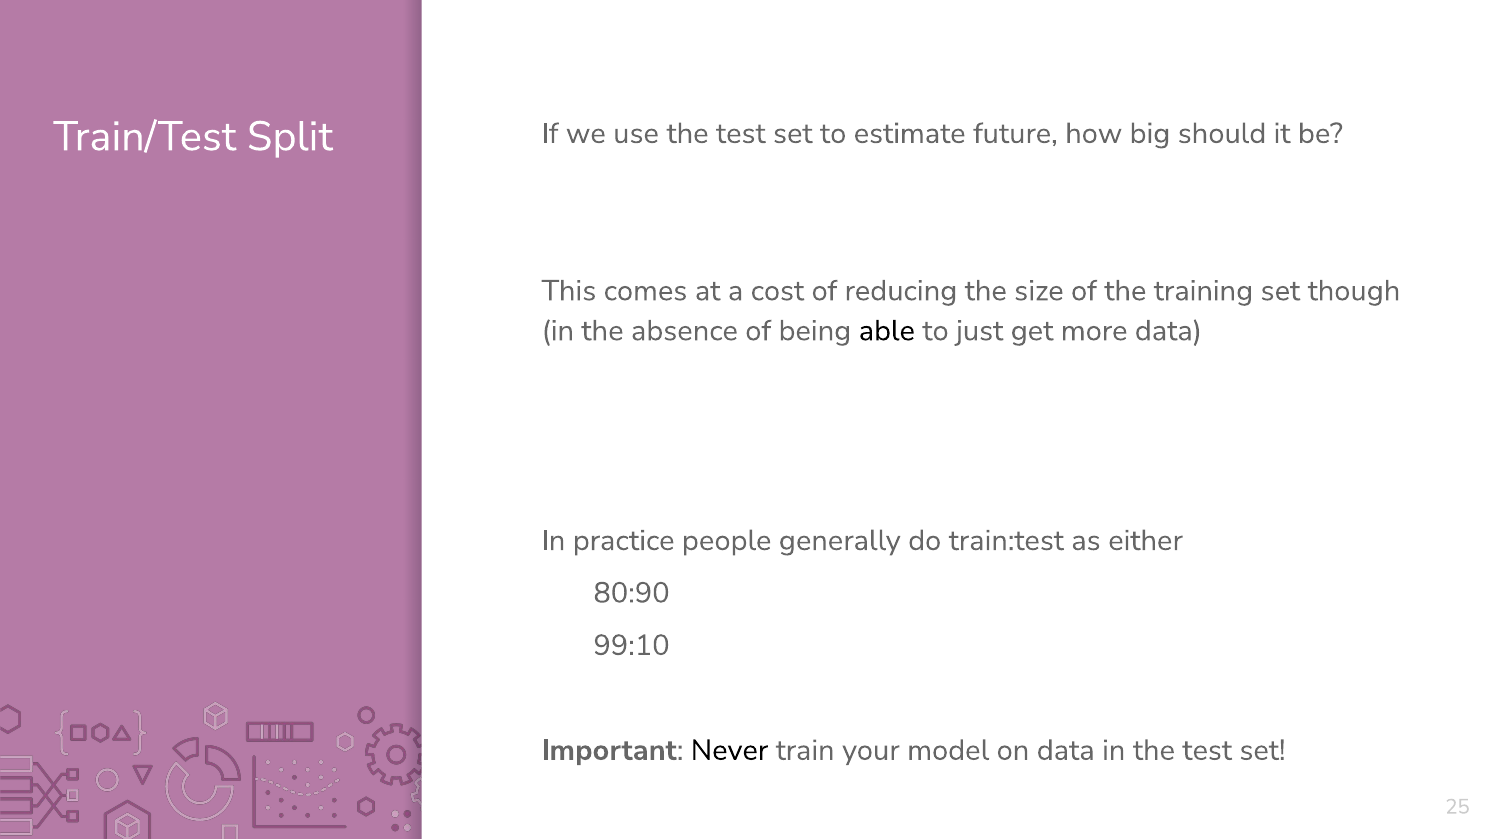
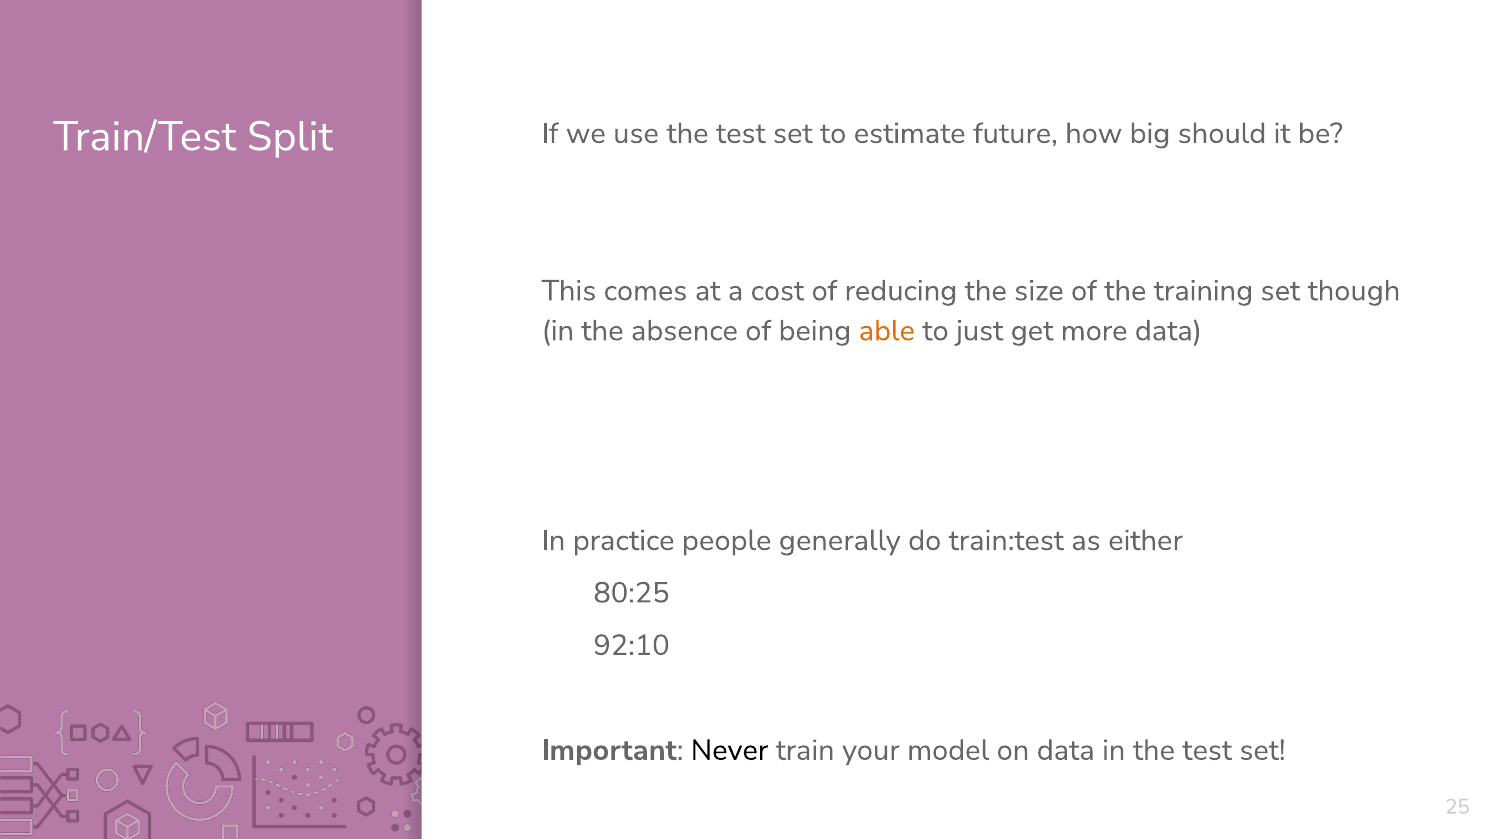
able colour: black -> orange
80:90: 80:90 -> 80:25
99:10: 99:10 -> 92:10
